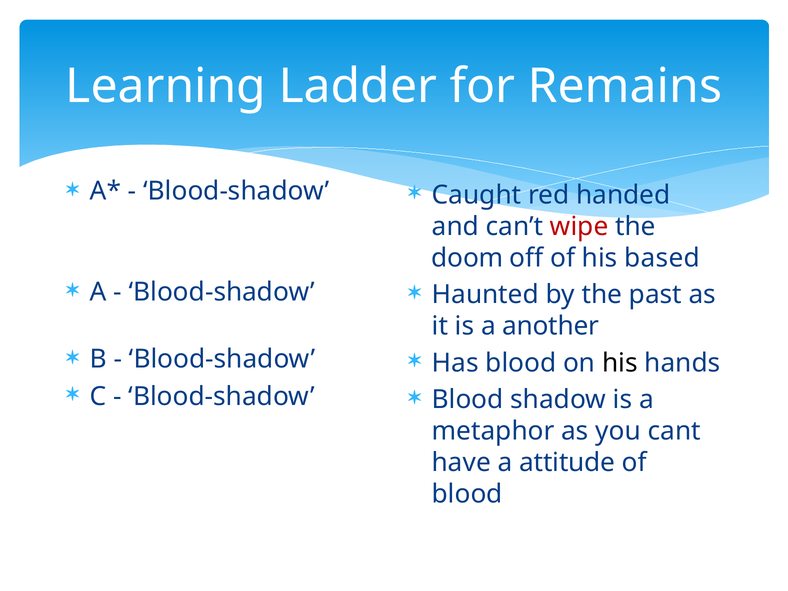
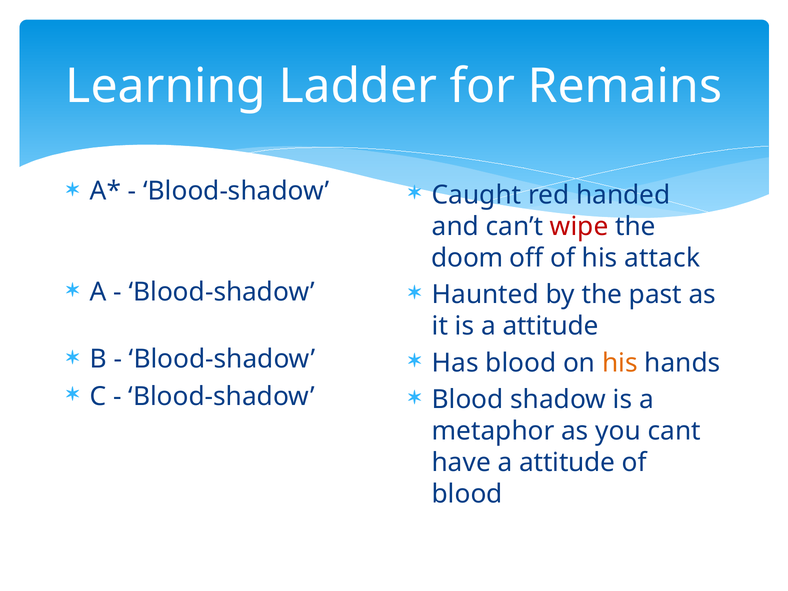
based: based -> attack
is a another: another -> attitude
his at (620, 363) colour: black -> orange
